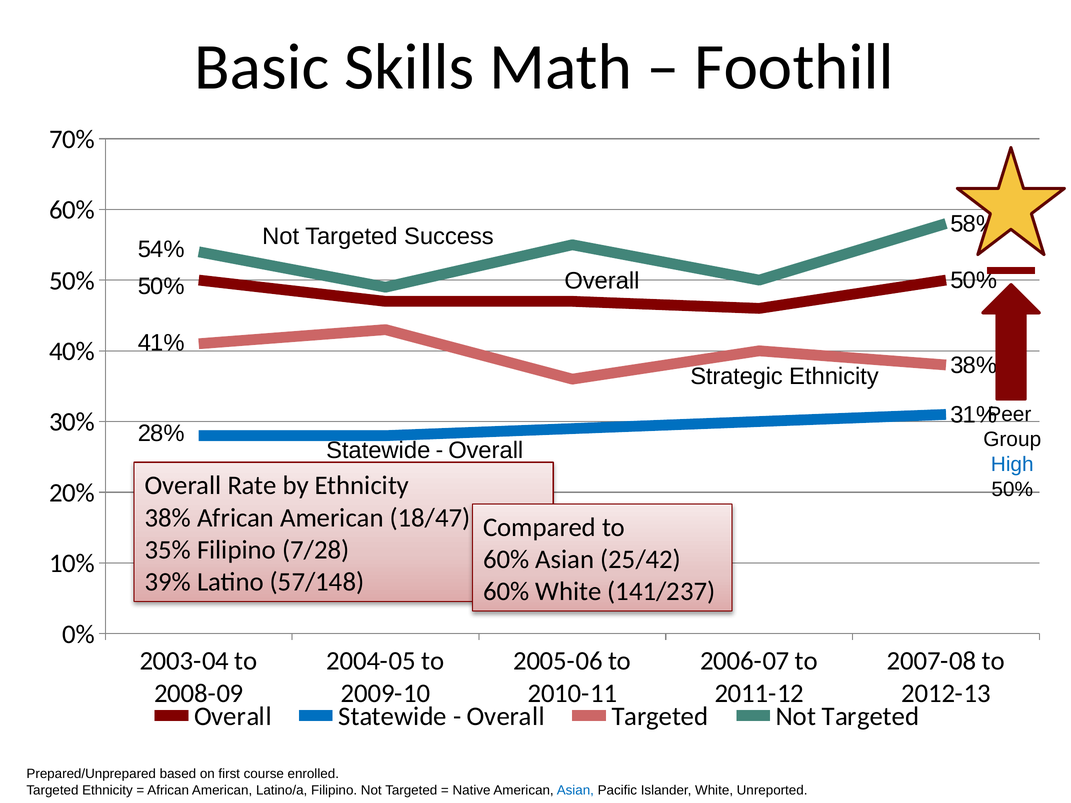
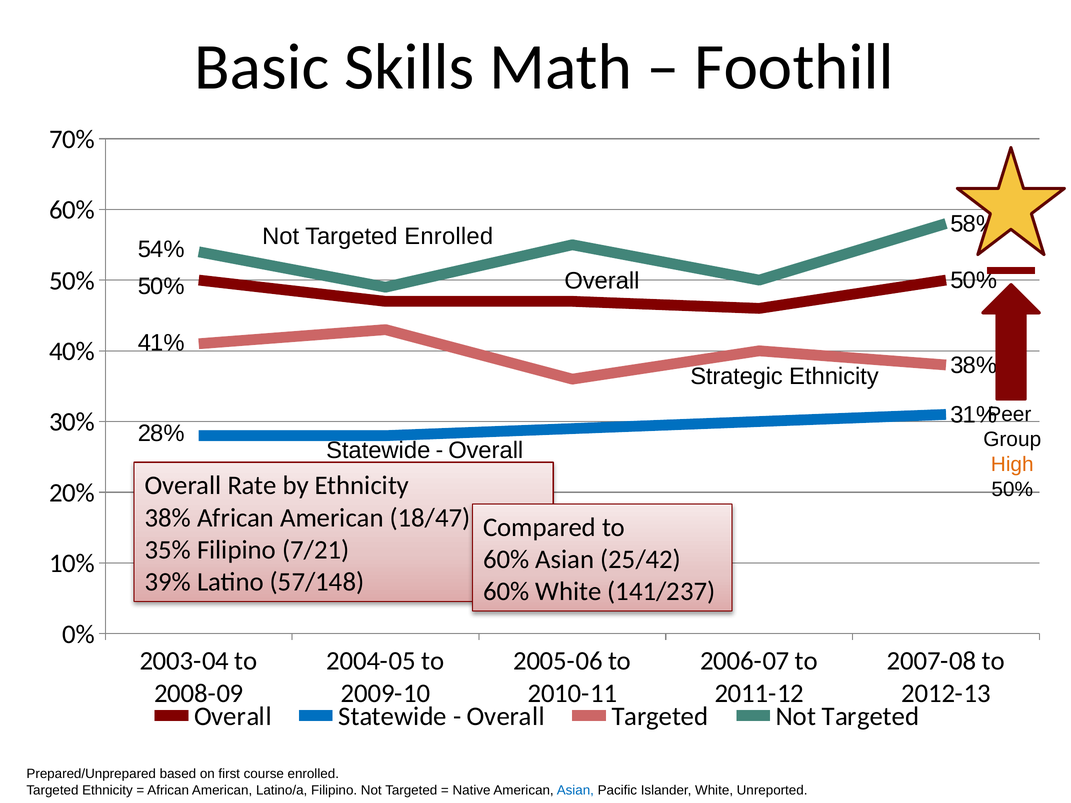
Targeted Success: Success -> Enrolled
High colour: blue -> orange
7/28: 7/28 -> 7/21
